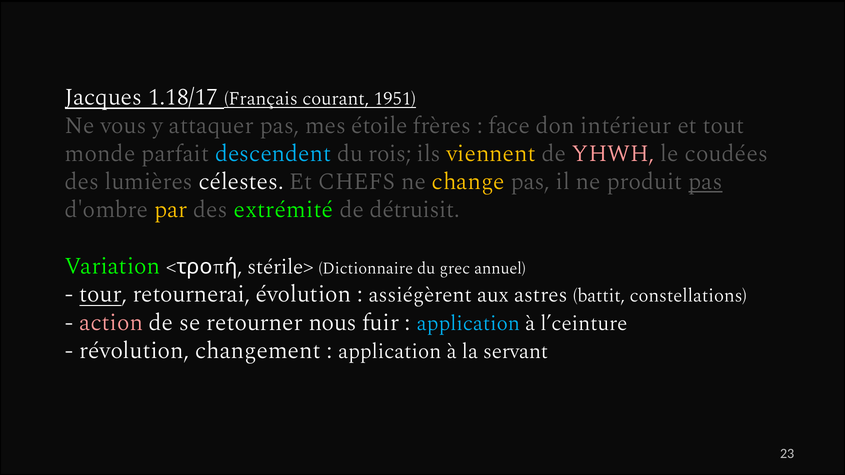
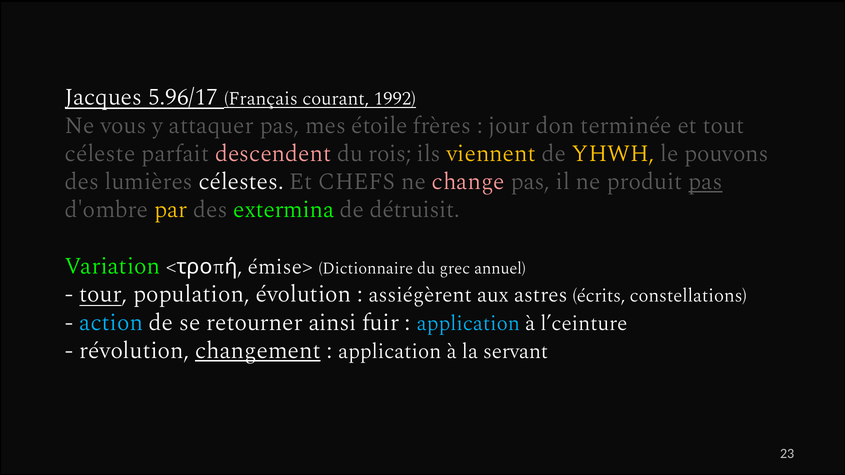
1.18/17: 1.18/17 -> 5.96/17
1951: 1951 -> 1992
face: face -> jour
intérieur: intérieur -> terminée
monde: monde -> céleste
descendent colour: light blue -> pink
YHWH colour: pink -> yellow
coudées: coudées -> pouvons
change colour: yellow -> pink
extrémité: extrémité -> extermina
stérile>: stérile> -> émise>
retournerai: retournerai -> population
battit: battit -> écrits
action colour: pink -> light blue
nous: nous -> ainsi
changement underline: none -> present
